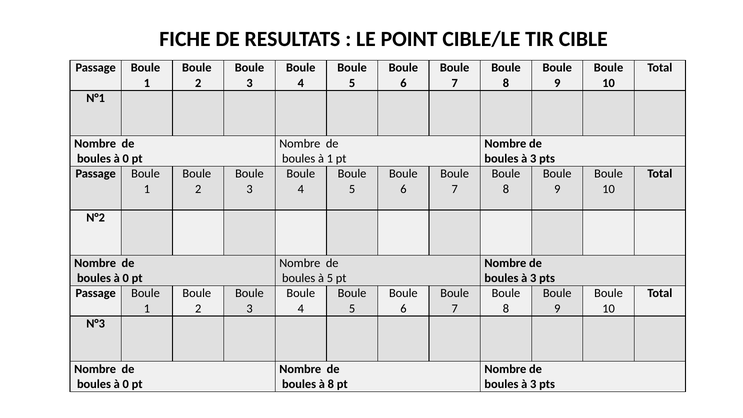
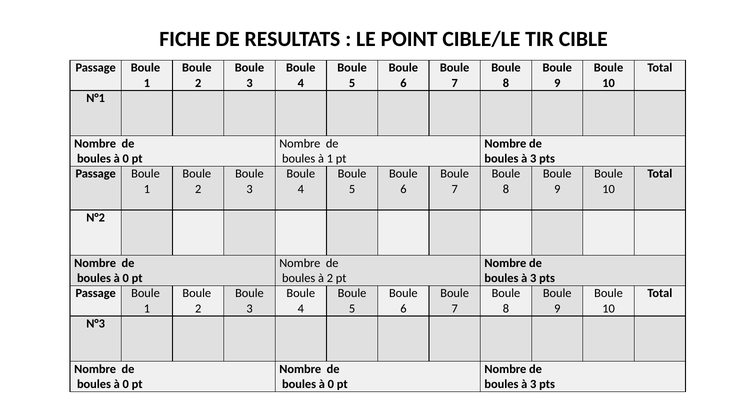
à 5: 5 -> 2
8 at (331, 384): 8 -> 0
